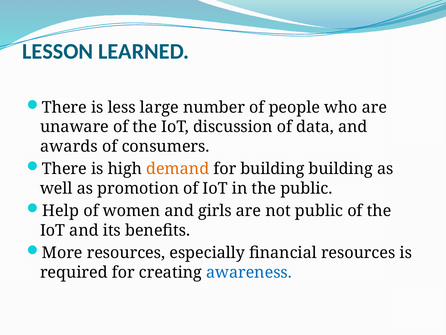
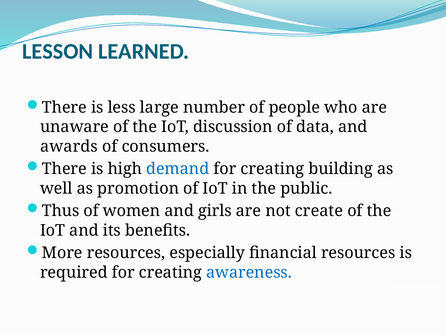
demand colour: orange -> blue
building at (272, 169): building -> creating
Help: Help -> Thus
not public: public -> create
